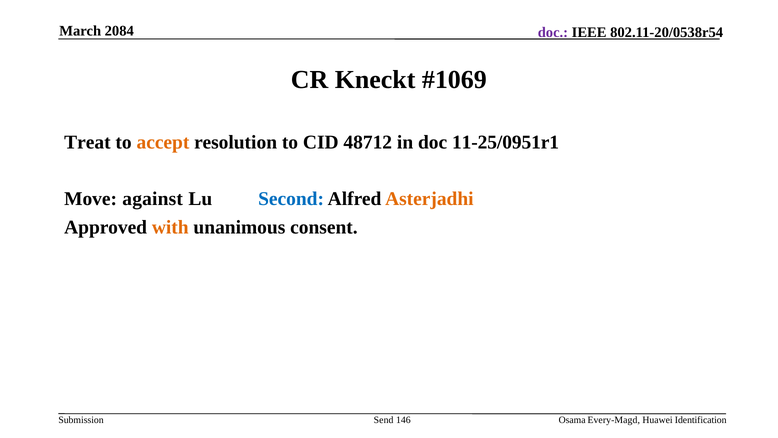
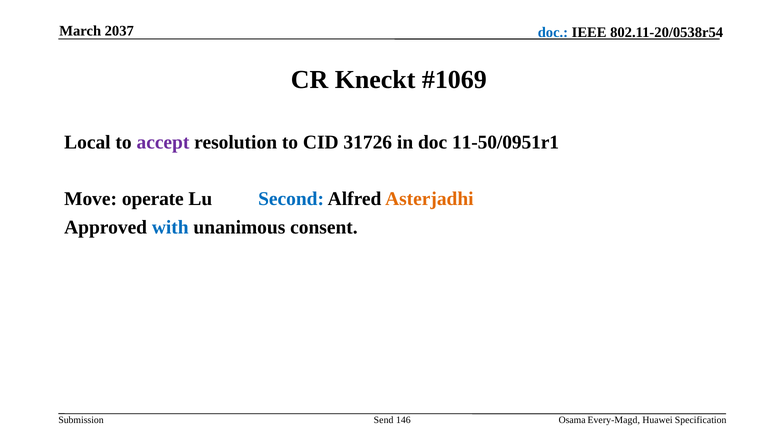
2084: 2084 -> 2037
doc at (553, 32) colour: purple -> blue
Treat: Treat -> Local
accept colour: orange -> purple
48712: 48712 -> 31726
11-25/0951r1: 11-25/0951r1 -> 11-50/0951r1
against: against -> operate
with colour: orange -> blue
Identification: Identification -> Specification
